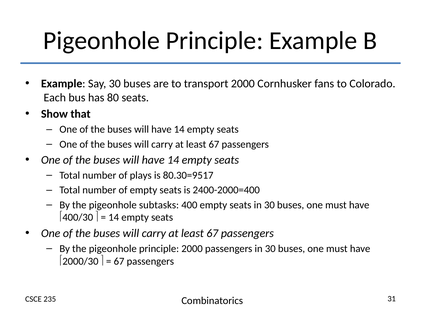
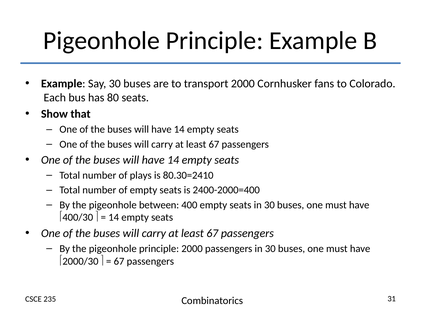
80.30=9517: 80.30=9517 -> 80.30=2410
subtasks: subtasks -> between
